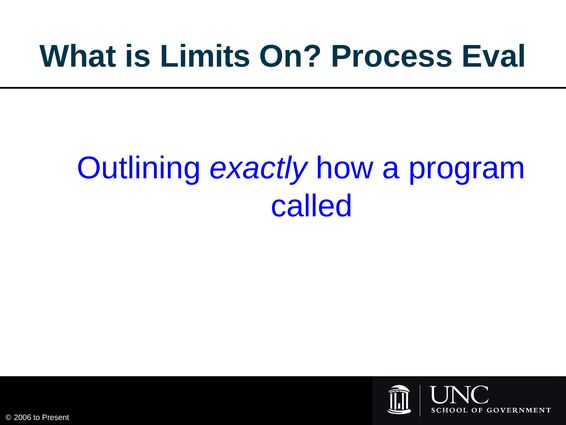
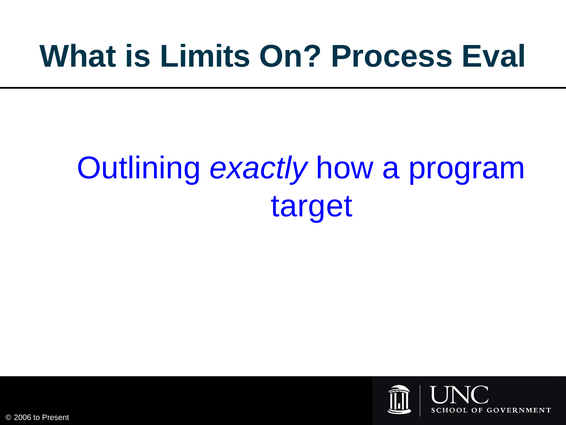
called: called -> target
